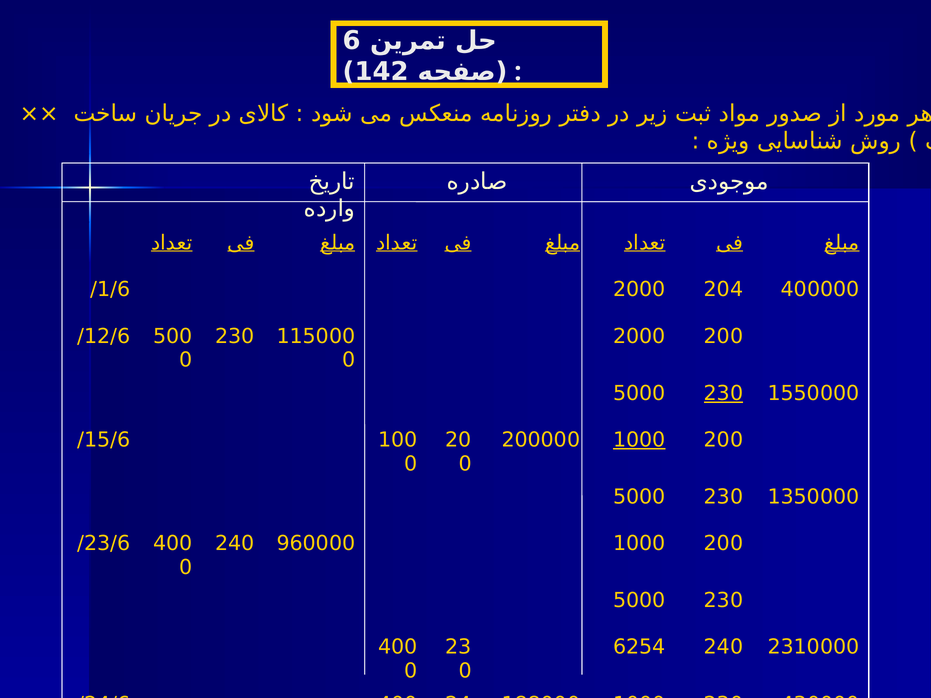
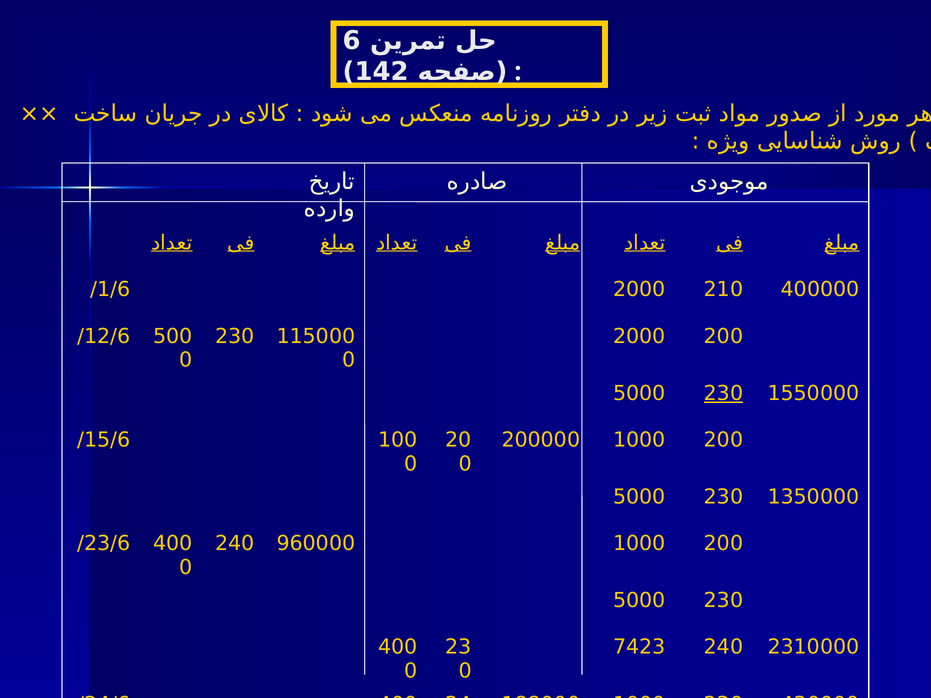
204: 204 -> 210
1000 at (639, 440) underline: present -> none
6254: 6254 -> 7423
